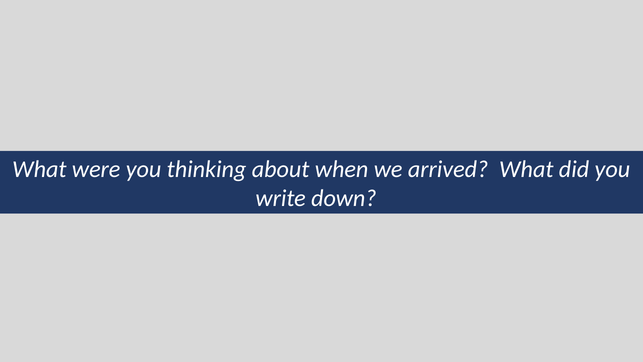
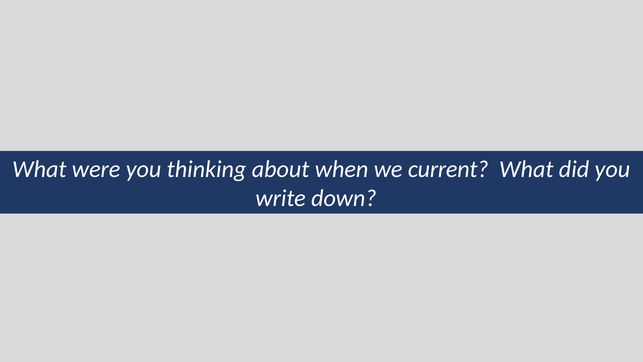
arrived: arrived -> current
